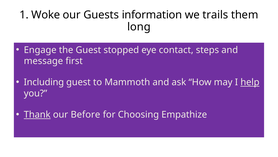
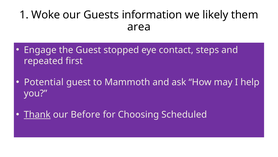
trails: trails -> likely
long: long -> area
message: message -> repeated
Including: Including -> Potential
help underline: present -> none
Empathize: Empathize -> Scheduled
